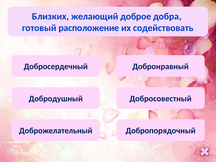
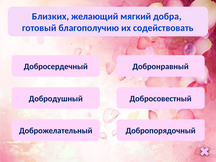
доброе: доброе -> мягкий
расположение: расположение -> благополучию
